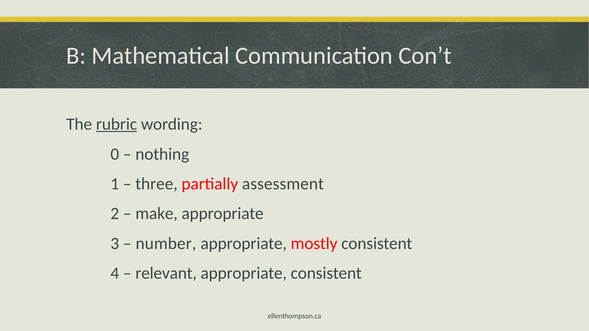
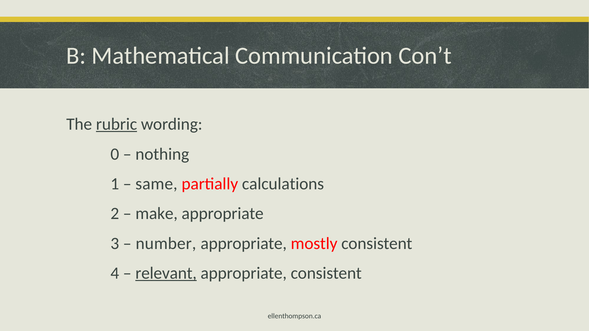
three: three -> same
assessment: assessment -> calculations
relevant underline: none -> present
